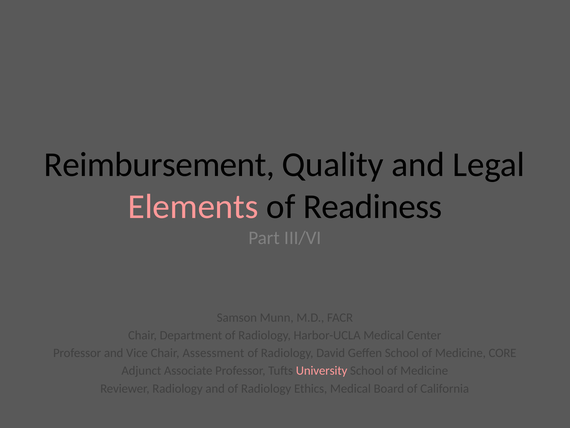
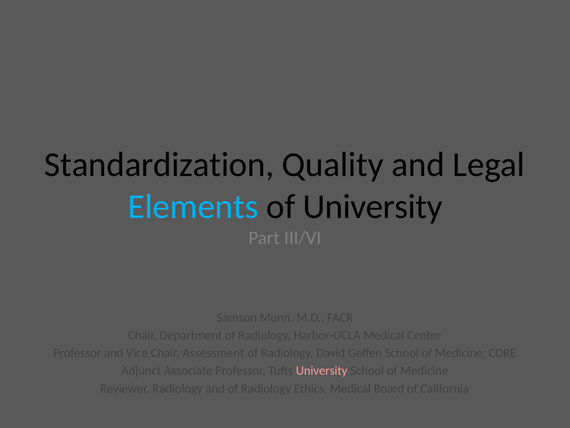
Reimbursement: Reimbursement -> Standardization
Elements colour: pink -> light blue
of Readiness: Readiness -> University
